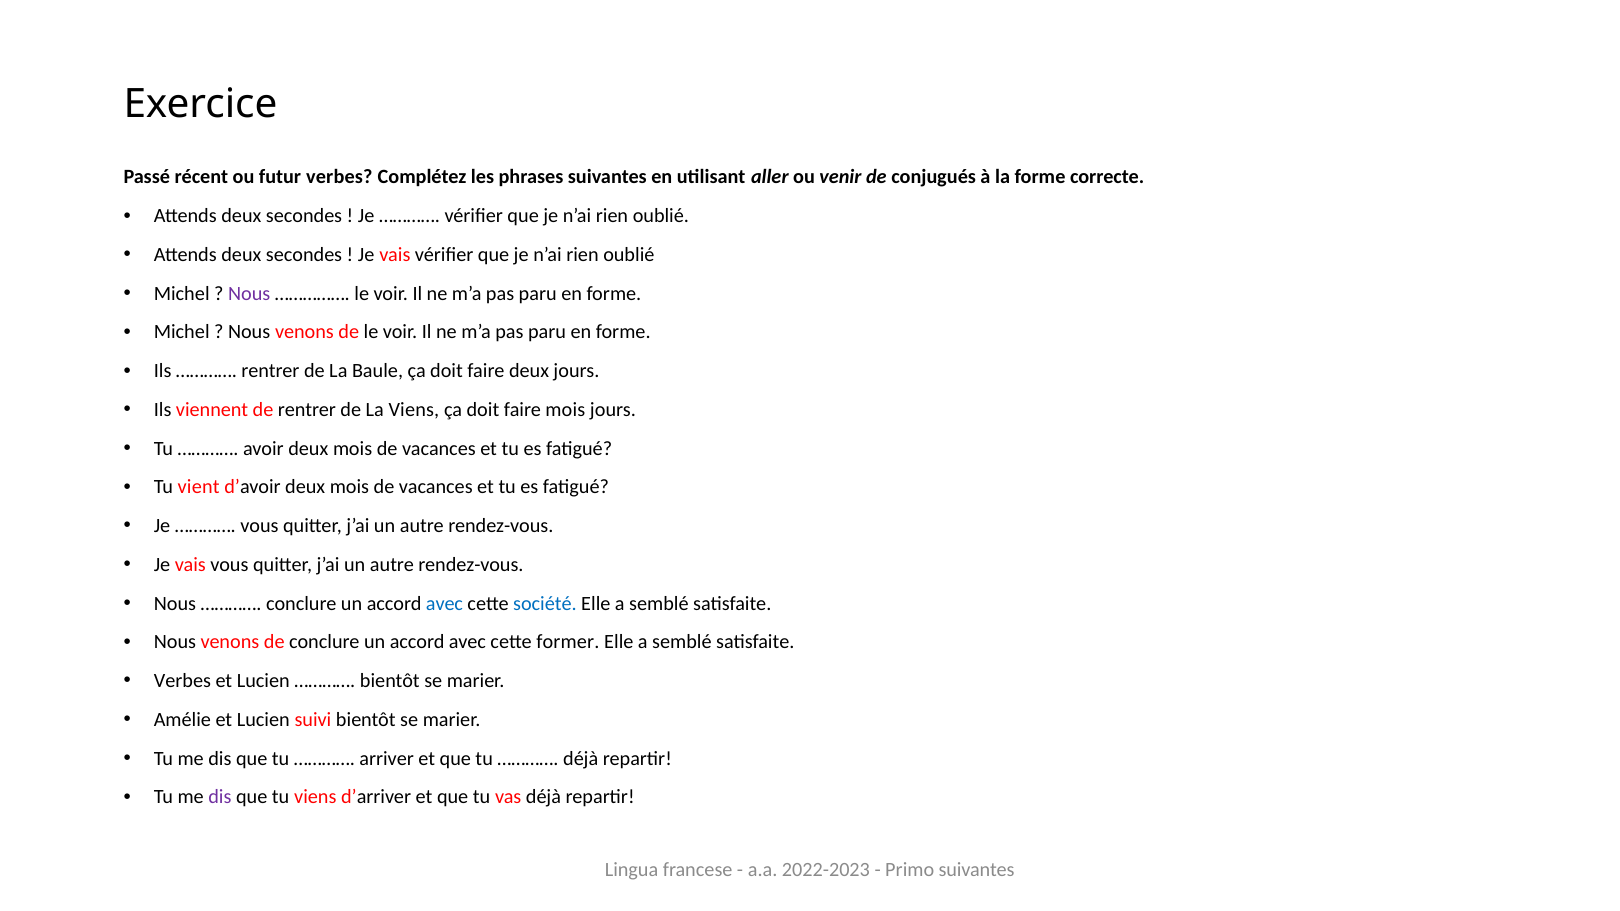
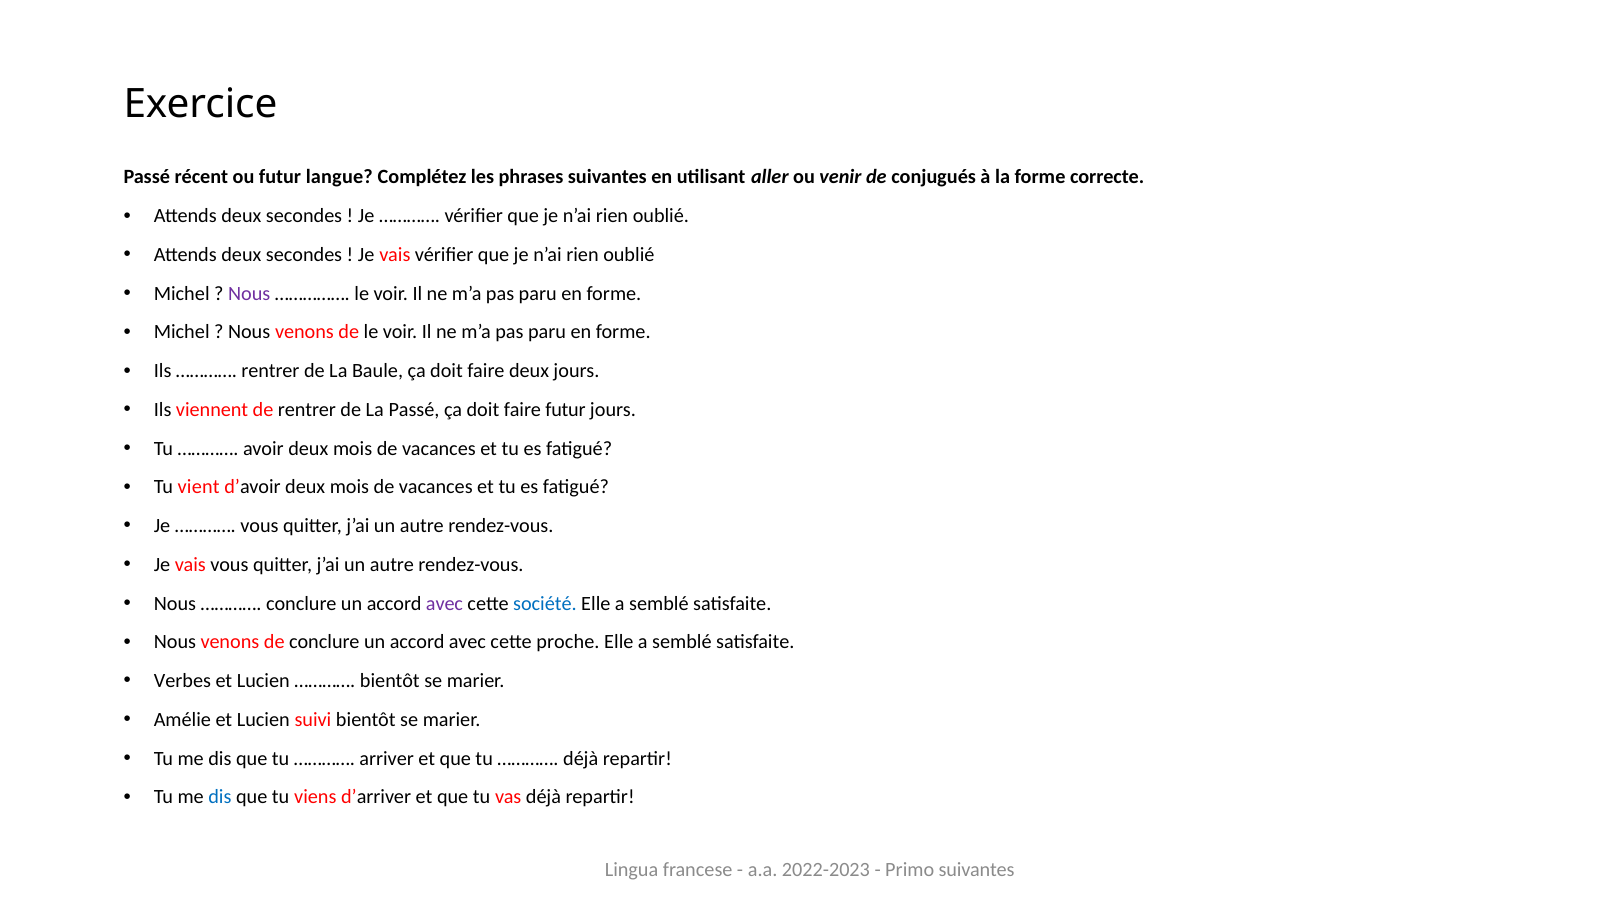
futur verbes: verbes -> langue
La Viens: Viens -> Passé
faire mois: mois -> futur
avec at (444, 604) colour: blue -> purple
former: former -> proche
dis at (220, 797) colour: purple -> blue
